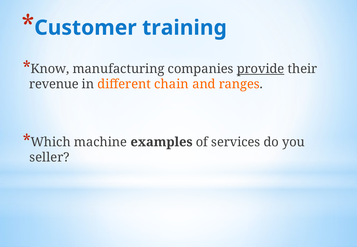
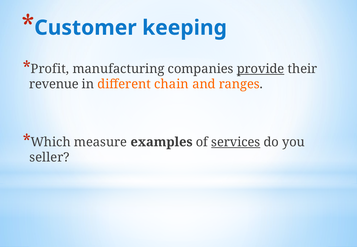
training: training -> keeping
Know: Know -> Profit
machine: machine -> measure
services underline: none -> present
